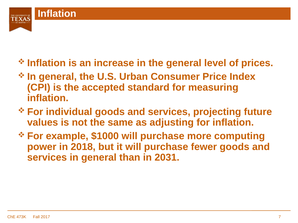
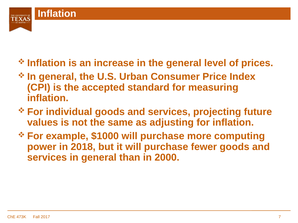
2031: 2031 -> 2000
